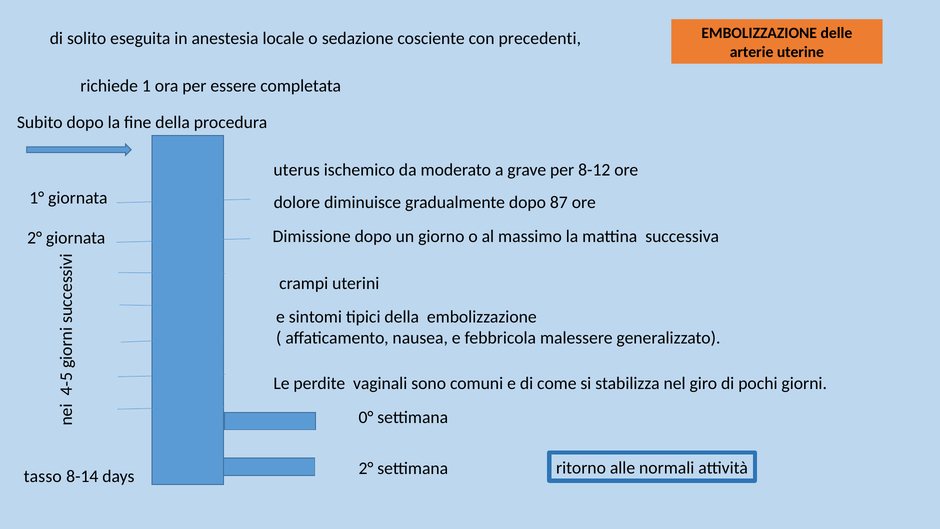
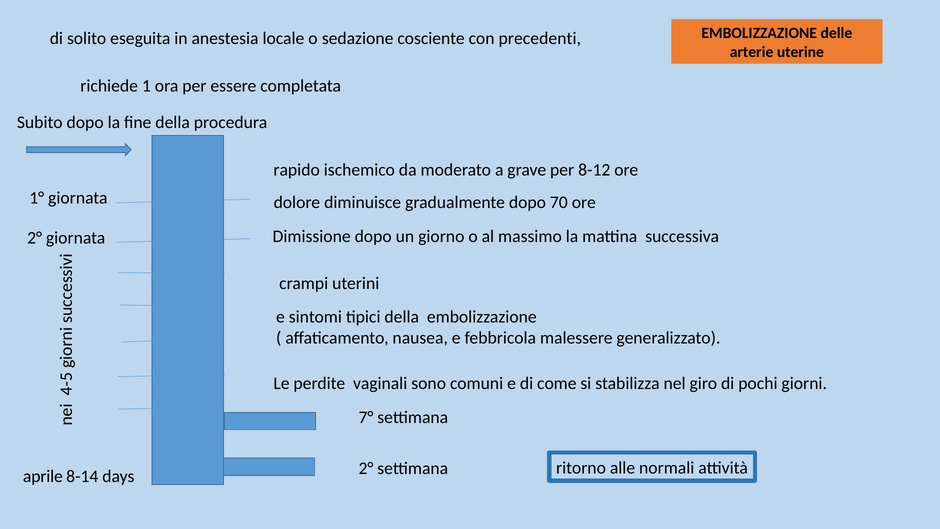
uterus: uterus -> rapido
87: 87 -> 70
0°: 0° -> 7°
tasso: tasso -> aprile
